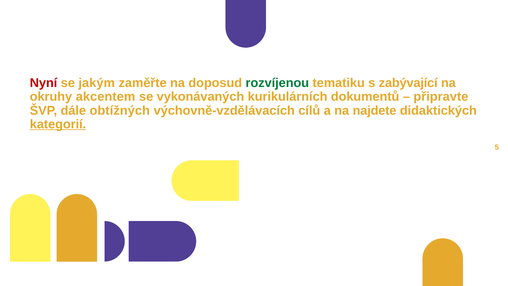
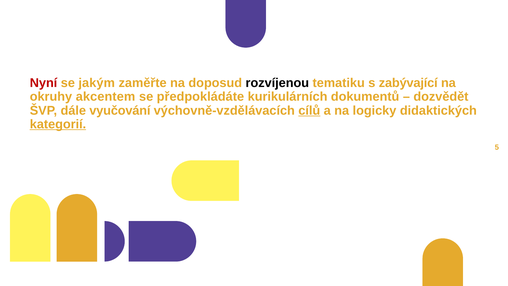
rozvíjenou colour: green -> black
vykonávaných: vykonávaných -> předpokládáte
připravte: připravte -> dozvědět
obtížných: obtížných -> vyučování
cílů underline: none -> present
najdete: najdete -> logicky
